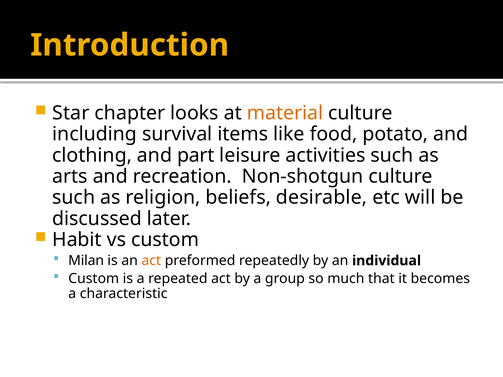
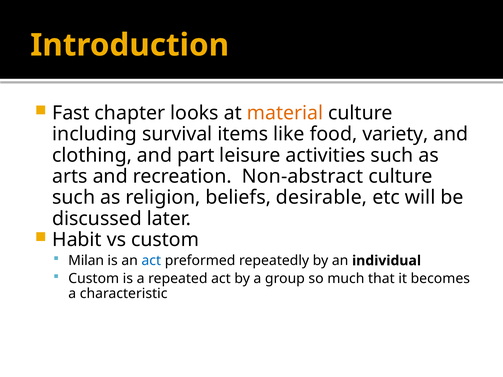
Star: Star -> Fast
potato: potato -> variety
Non-shotgun: Non-shotgun -> Non-abstract
act at (151, 261) colour: orange -> blue
